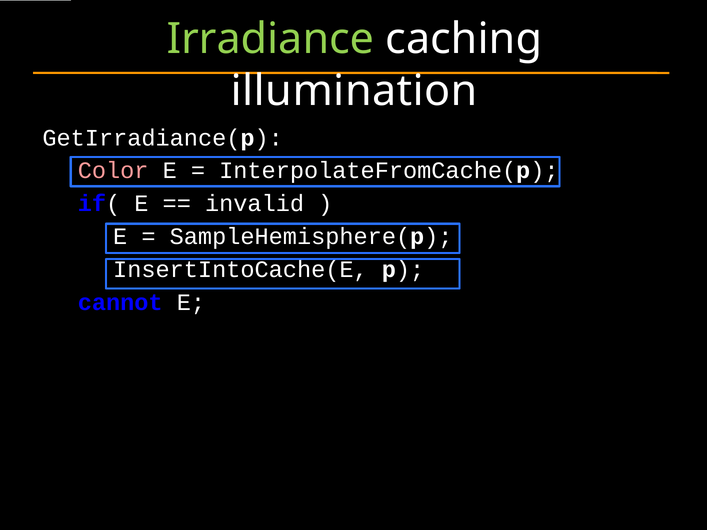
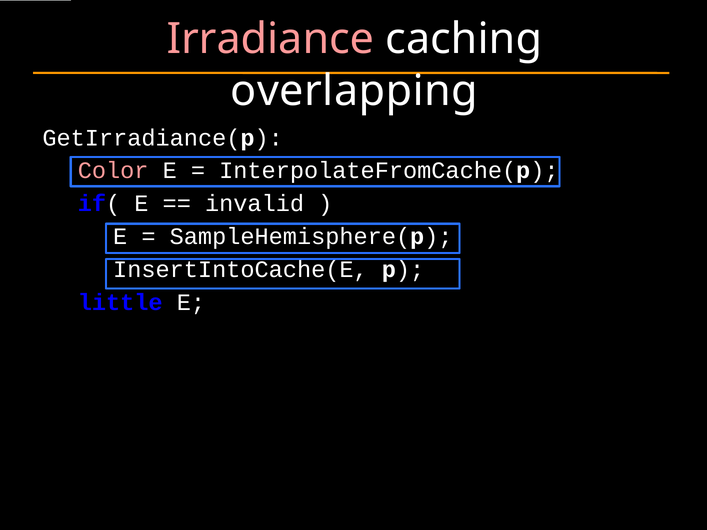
Irradiance colour: light green -> pink
illumination: illumination -> overlapping
cannot: cannot -> little
